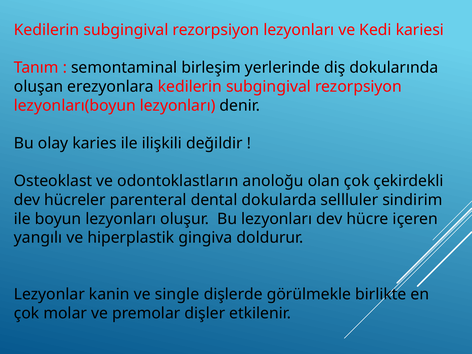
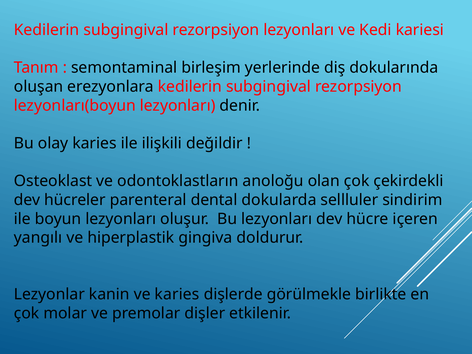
ve single: single -> karies
